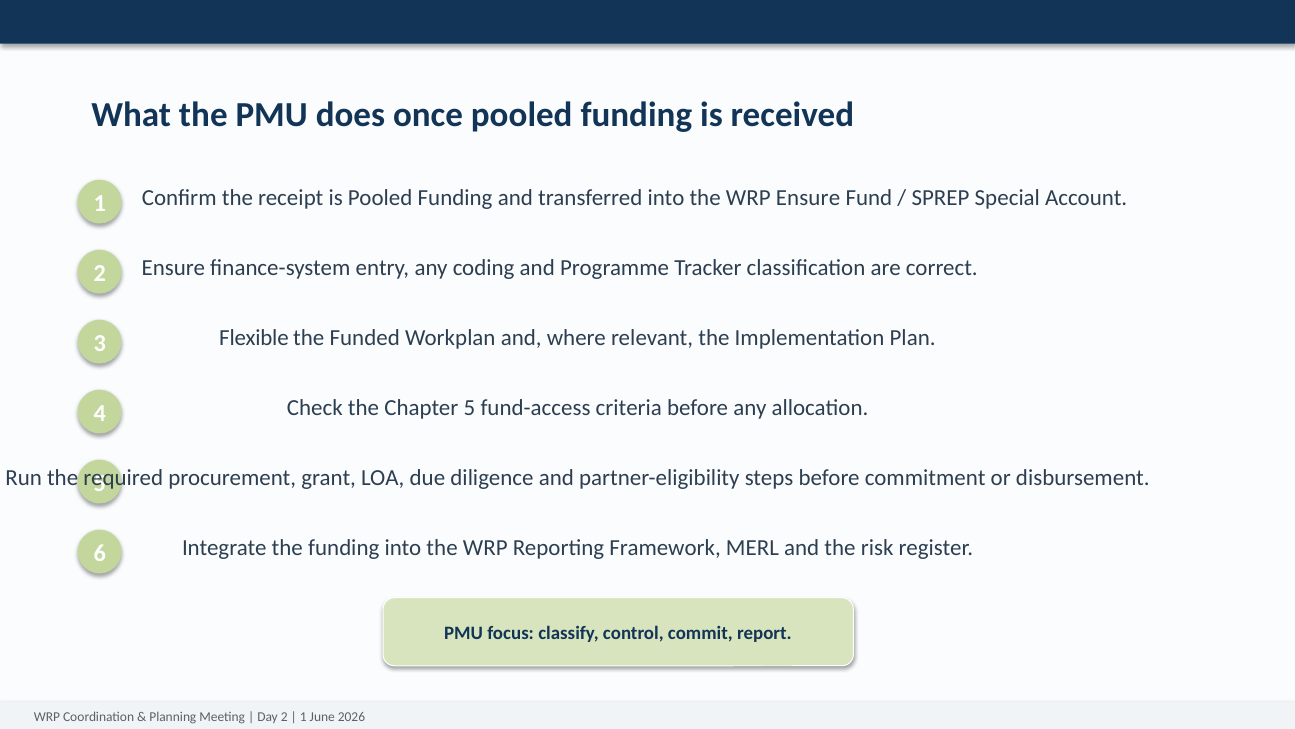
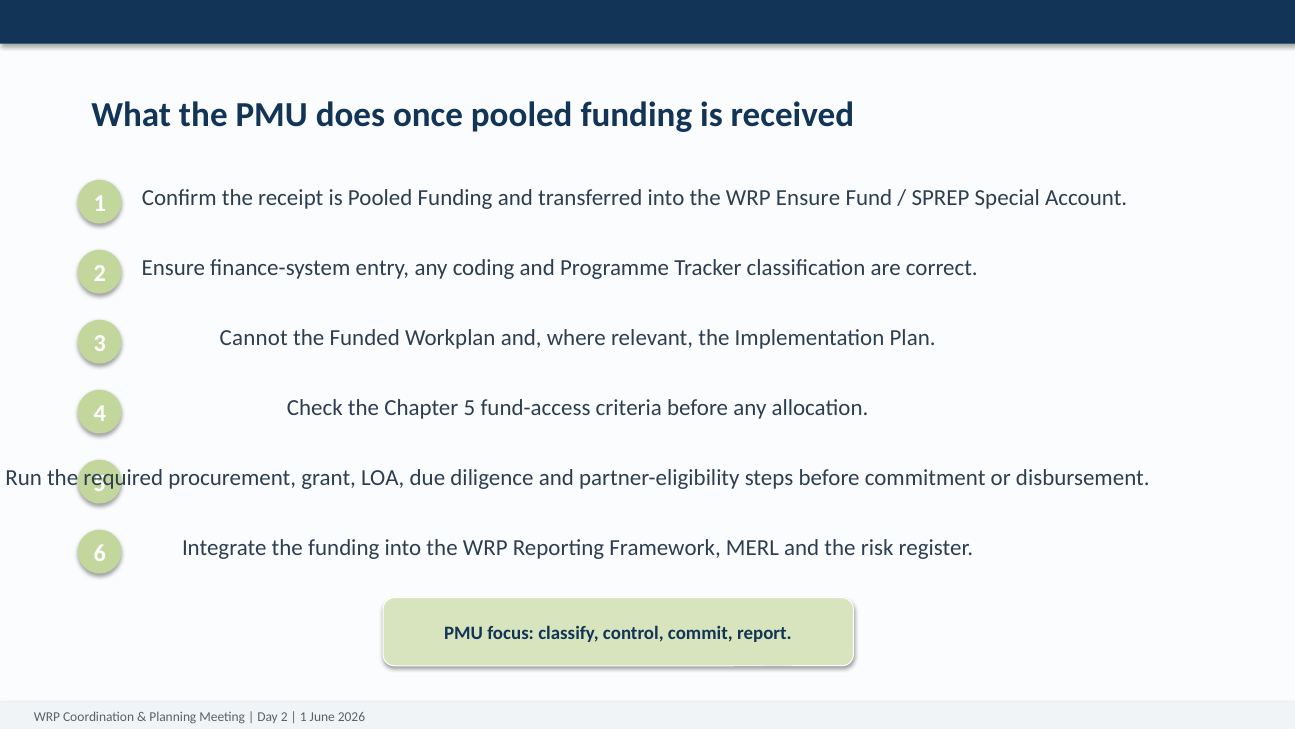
Flexible: Flexible -> Cannot
